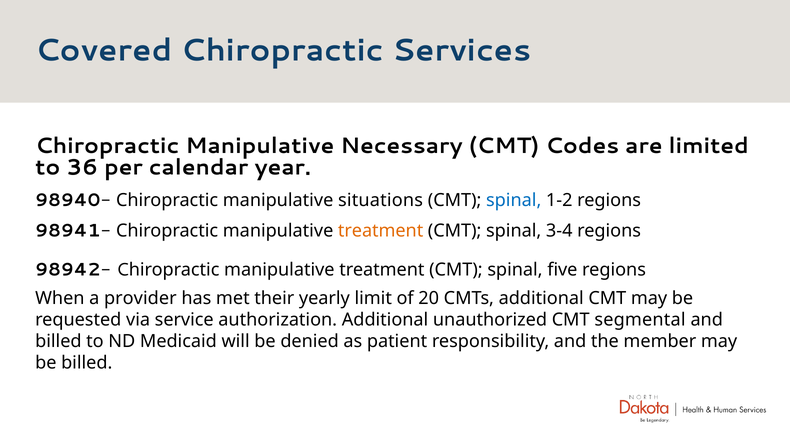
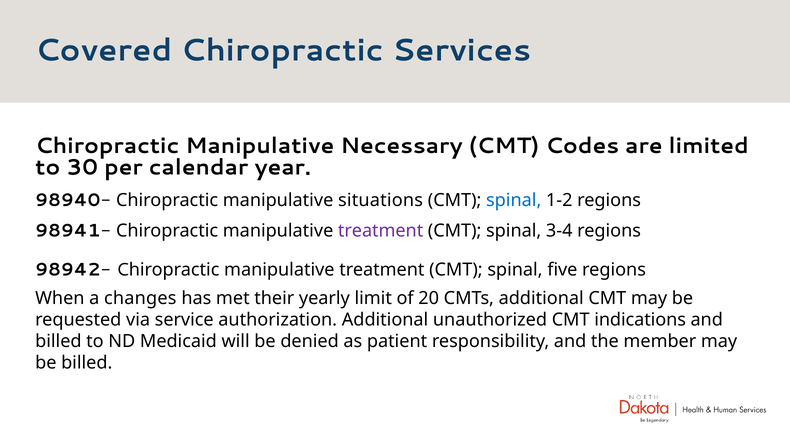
36: 36 -> 30
treatment at (381, 231) colour: orange -> purple
provider: provider -> changes
segmental: segmental -> indications
